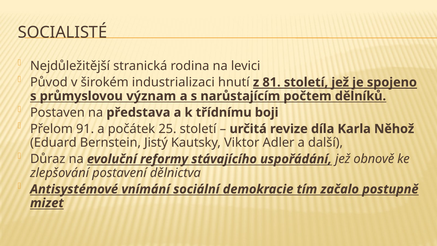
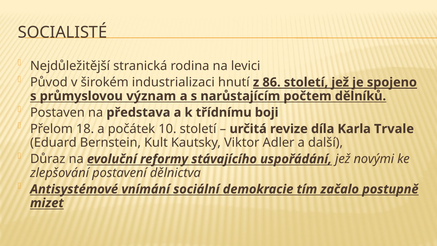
81: 81 -> 86
91: 91 -> 18
25: 25 -> 10
Něhož: Něhož -> Trvale
Jistý: Jistý -> Kult
obnově: obnově -> novými
